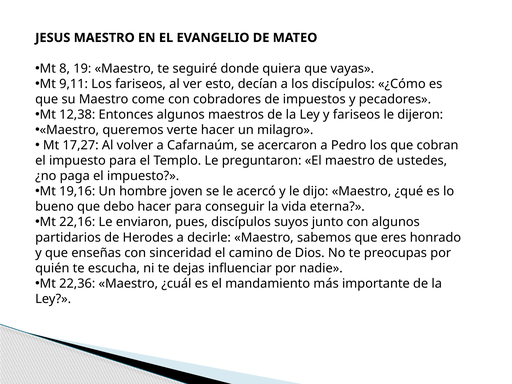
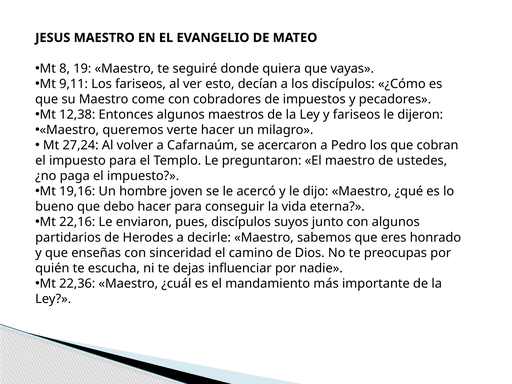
17,27: 17,27 -> 27,24
